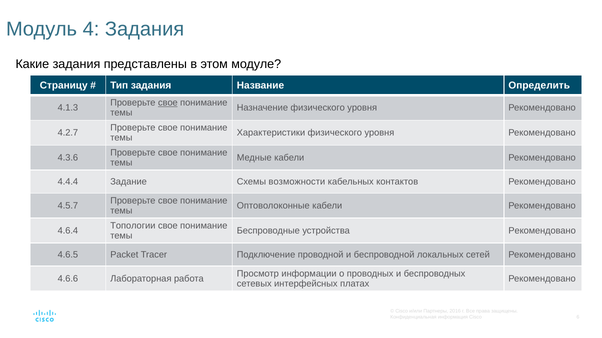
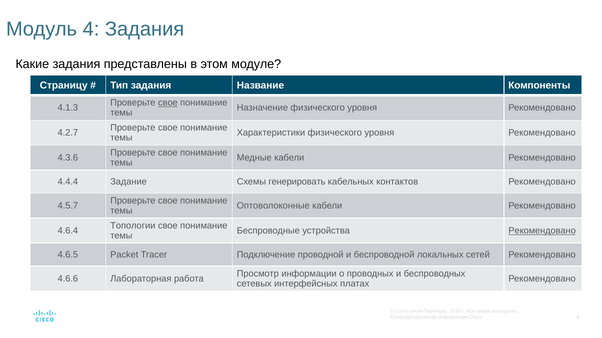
Определить: Определить -> Компоненты
возможности: возможности -> генерировать
Рекомендовано at (542, 231) underline: none -> present
